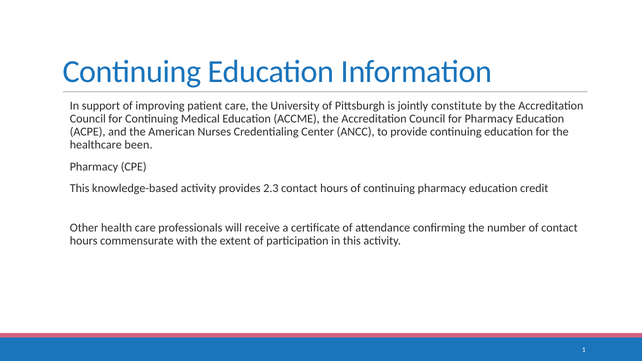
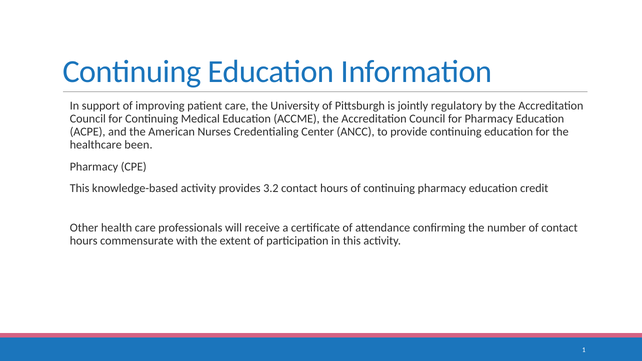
constitute: constitute -> regulatory
2.3: 2.3 -> 3.2
